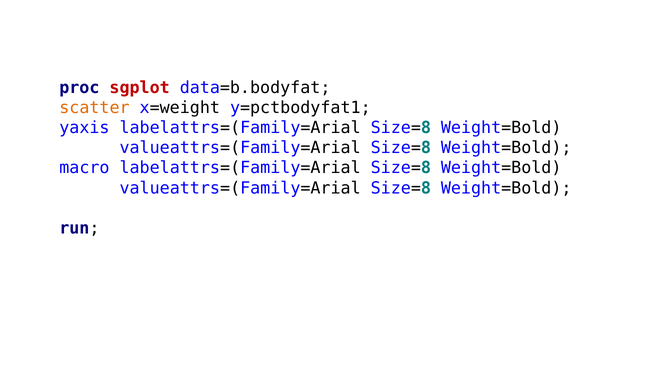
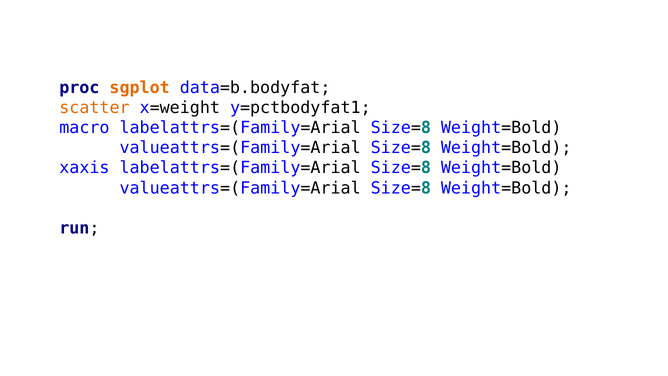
sgplot colour: red -> orange
yaxis: yaxis -> macro
macro: macro -> xaxis
